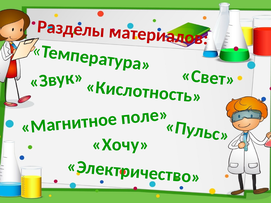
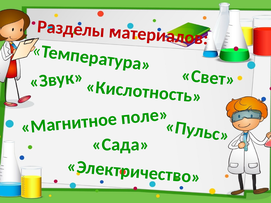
Хочу: Хочу -> Сада
